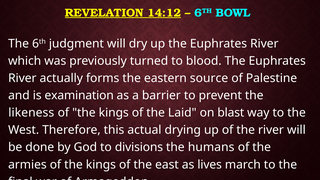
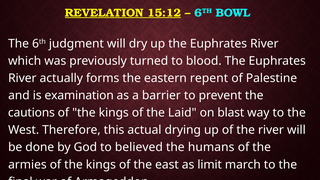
14:12: 14:12 -> 15:12
source: source -> repent
likeness: likeness -> cautions
divisions: divisions -> believed
lives: lives -> limit
